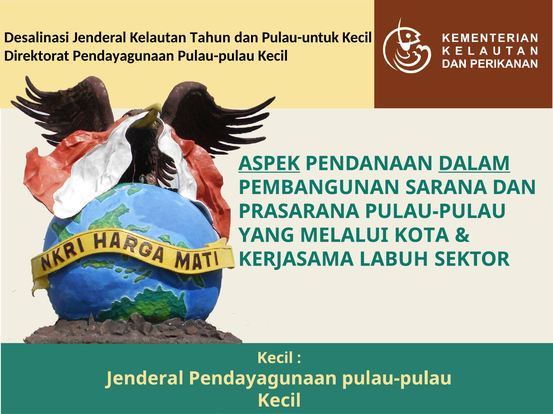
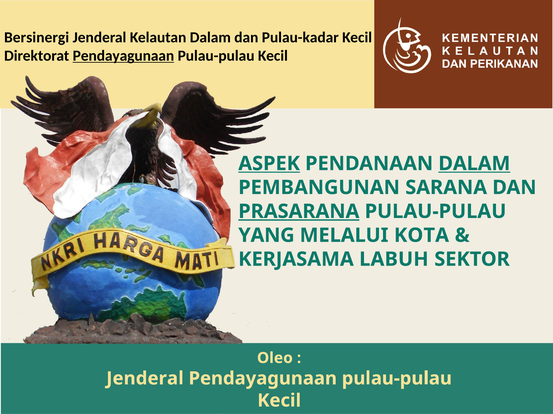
Desalinasi: Desalinasi -> Bersinergi
Kelautan Tahun: Tahun -> Dalam
Pulau-untuk: Pulau-untuk -> Pulau-kadar
Pendayagunaan at (123, 56) underline: none -> present
PRASARANA underline: none -> present
Kecil at (275, 359): Kecil -> Oleo
